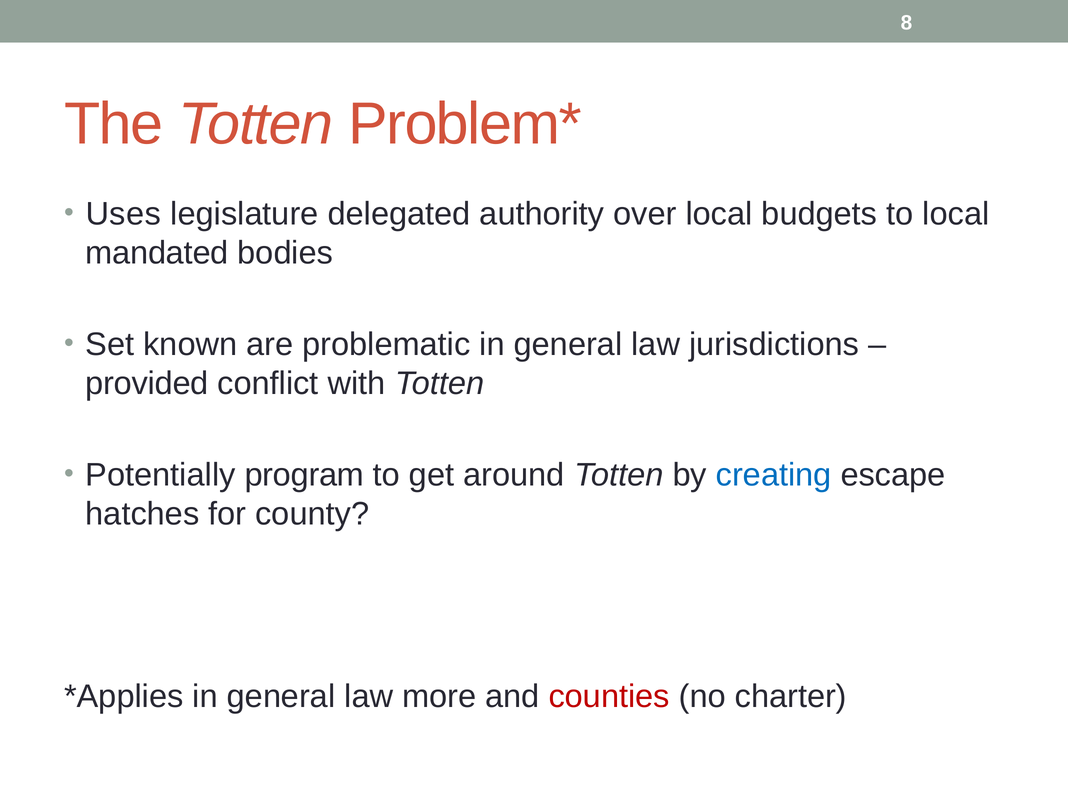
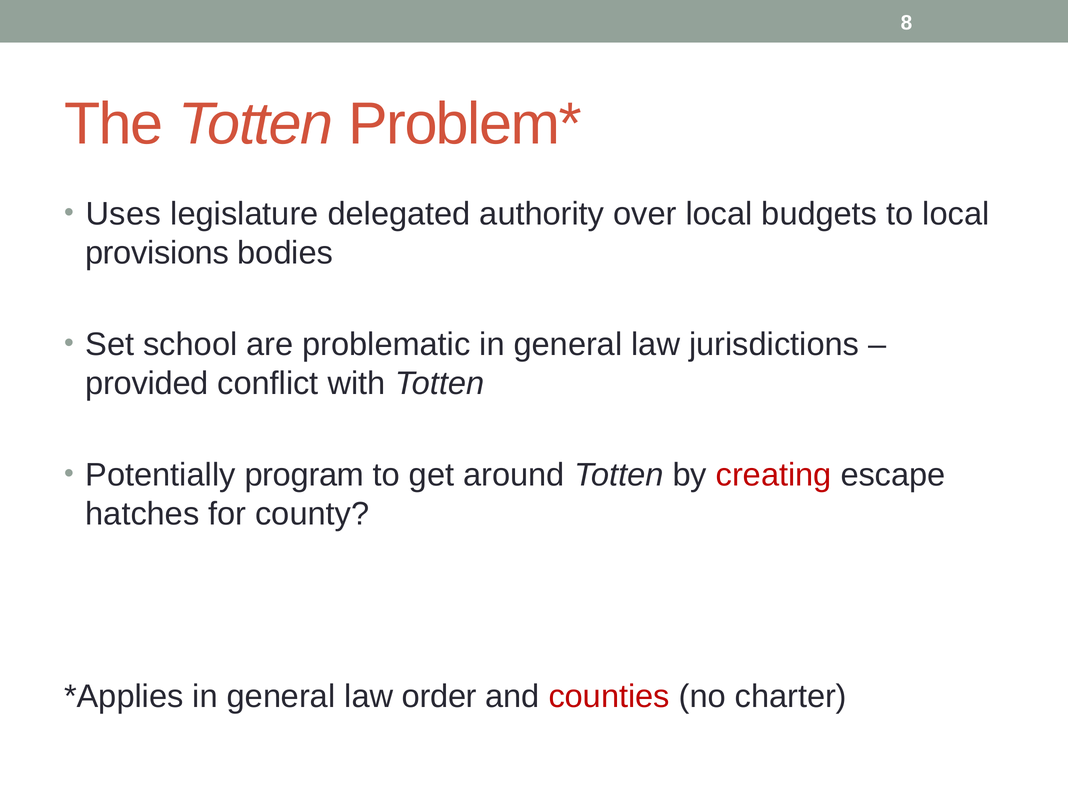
mandated: mandated -> provisions
known: known -> school
creating colour: blue -> red
more: more -> order
